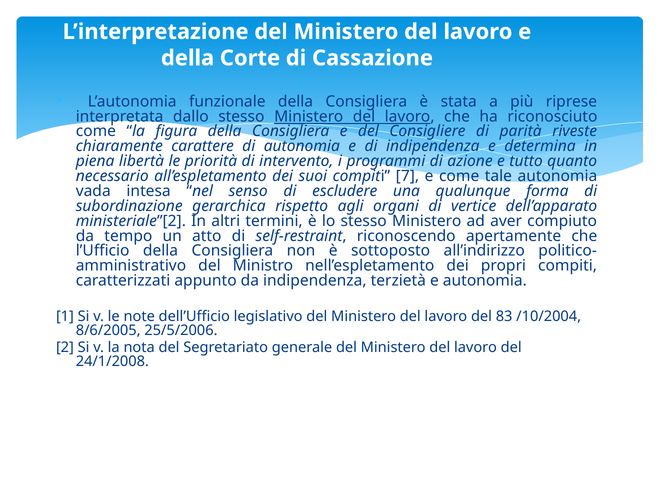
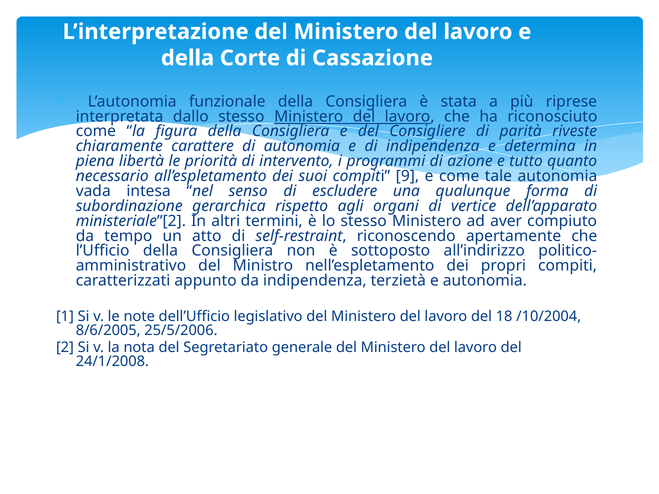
7: 7 -> 9
83: 83 -> 18
